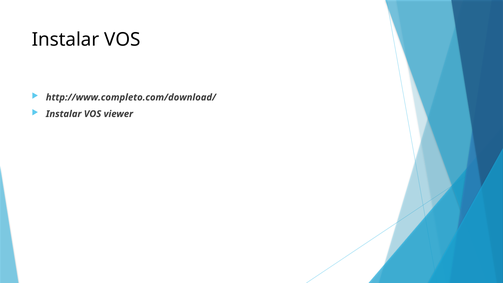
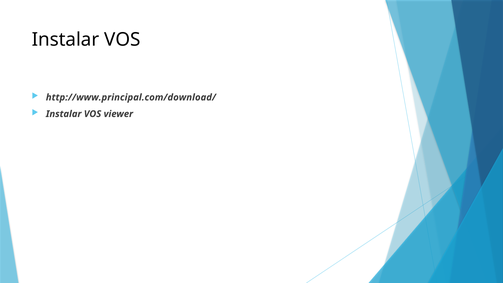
http://www.completo.com/download/: http://www.completo.com/download/ -> http://www.principal.com/download/
